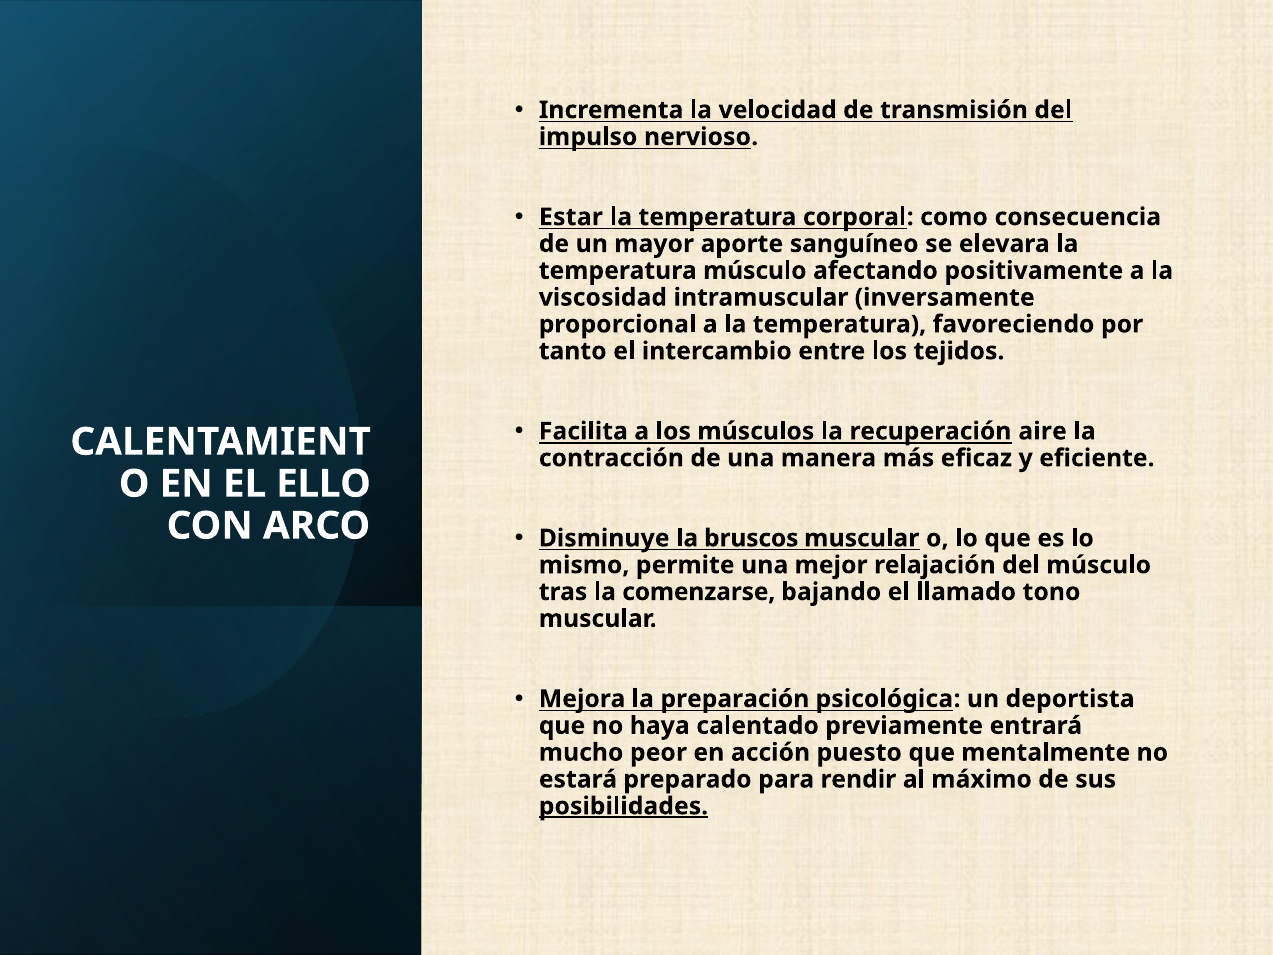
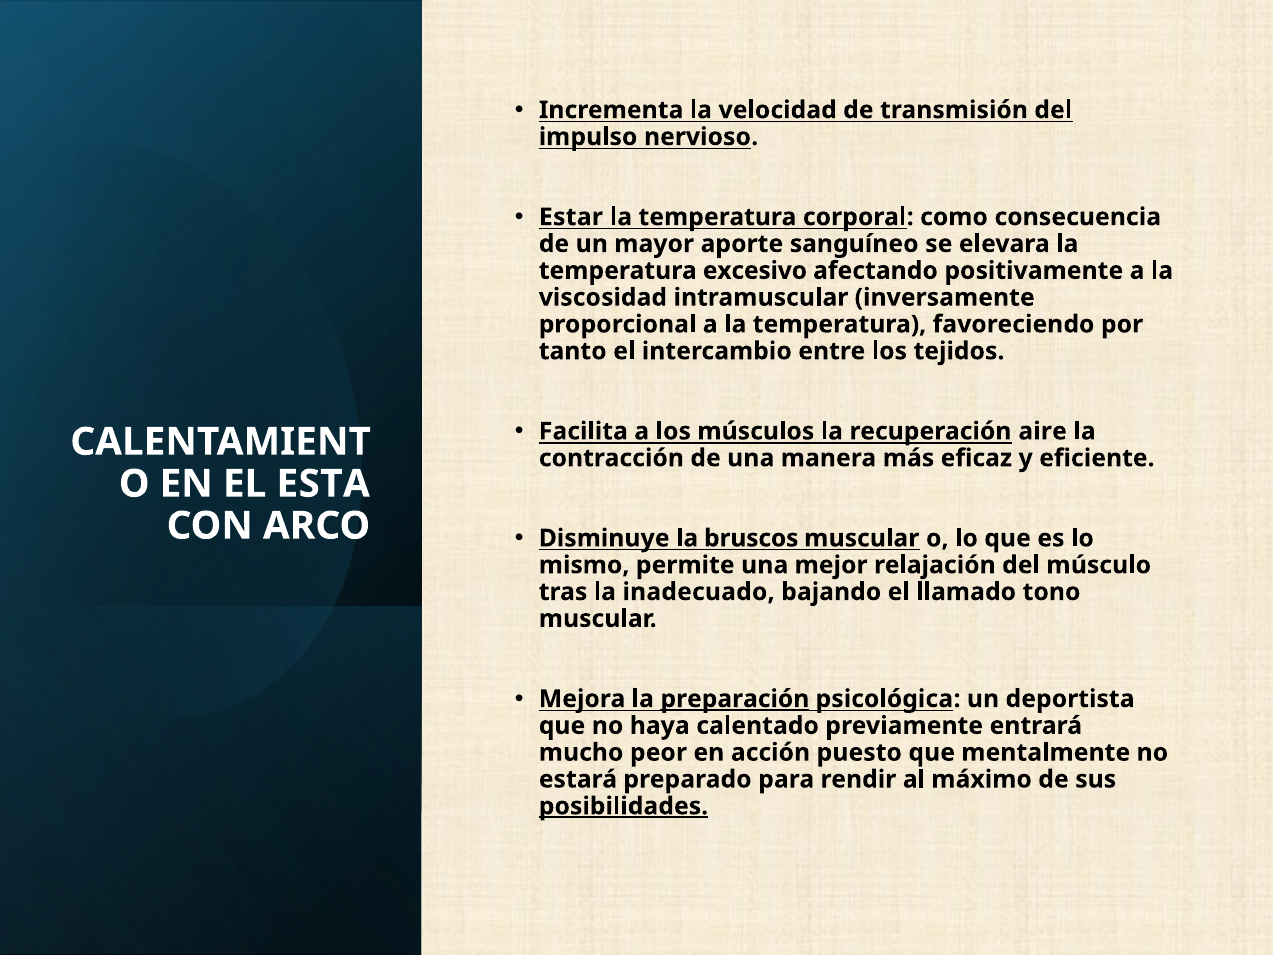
temperatura músculo: músculo -> excesivo
ELLO: ELLO -> ESTA
comenzarse: comenzarse -> inadecuado
preparación underline: none -> present
